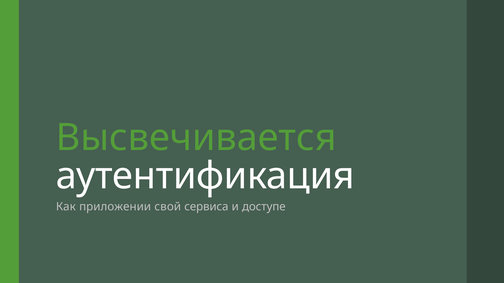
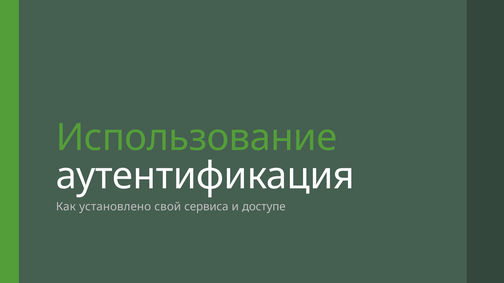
Высвечивается: Высвечивается -> Использование
приложении: приложении -> установлено
